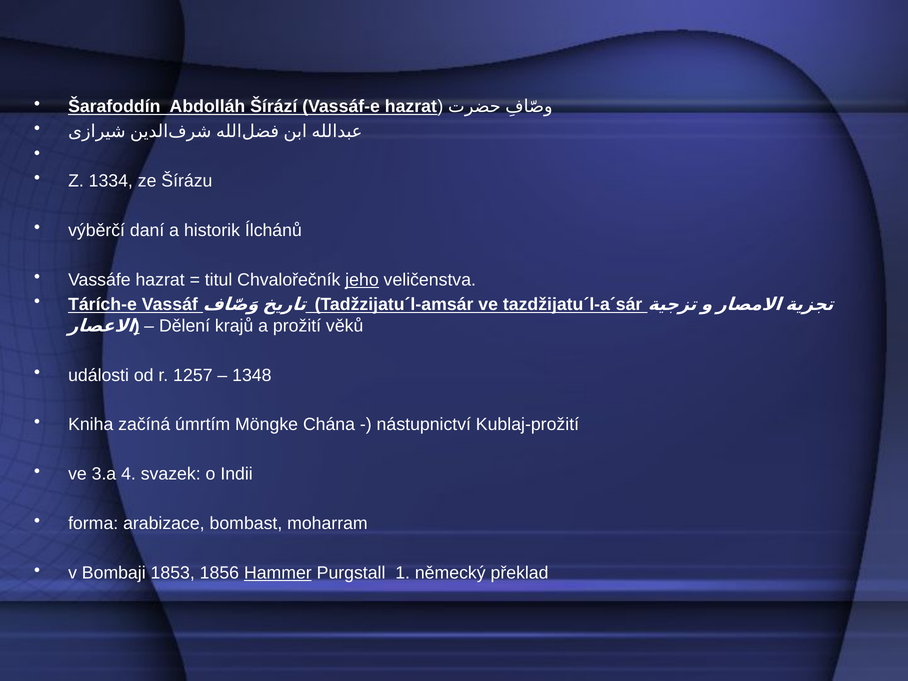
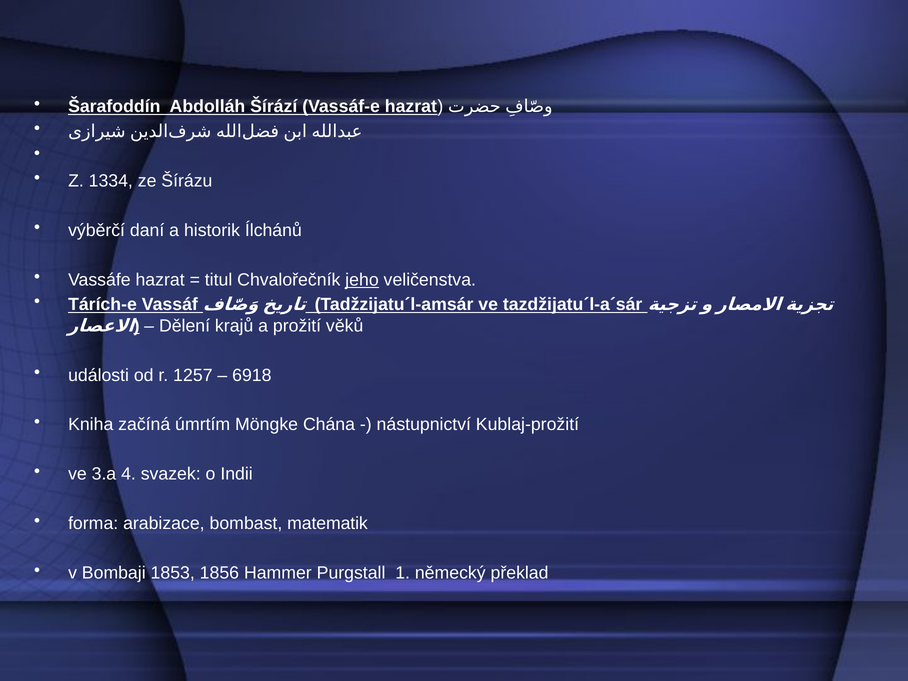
1348: 1348 -> 6918
moharram: moharram -> matematik
Hammer underline: present -> none
